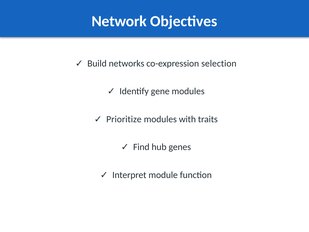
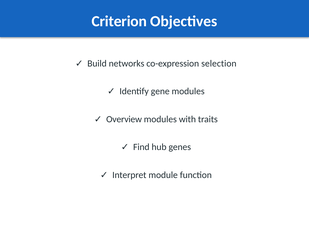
Network: Network -> Criterion
Prioritize: Prioritize -> Overview
